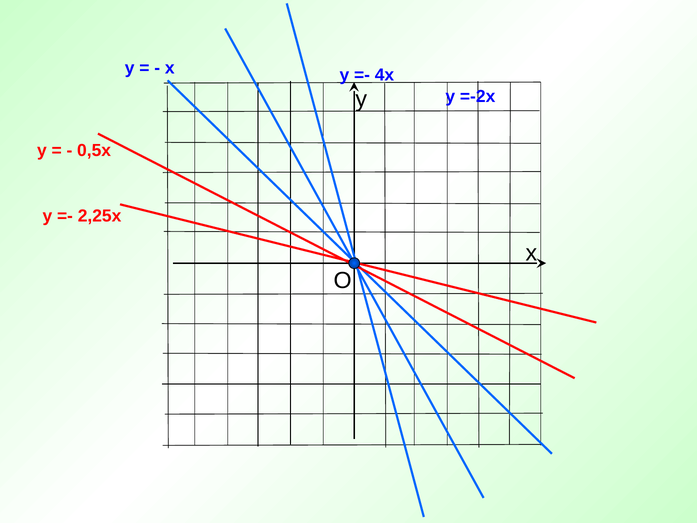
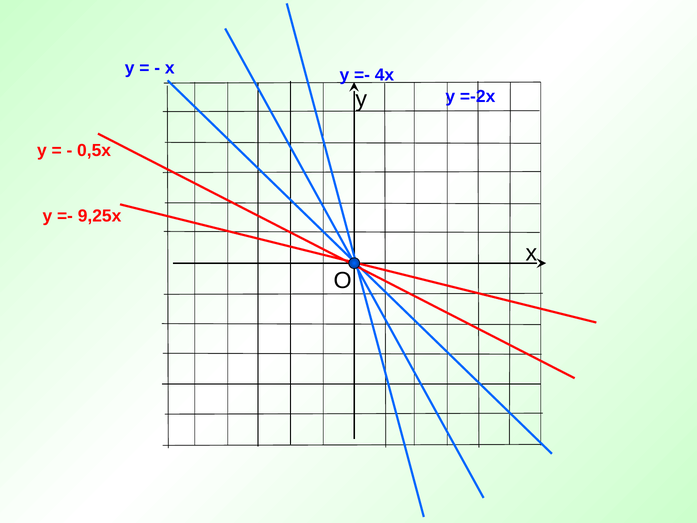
2,25x: 2,25x -> 9,25x
